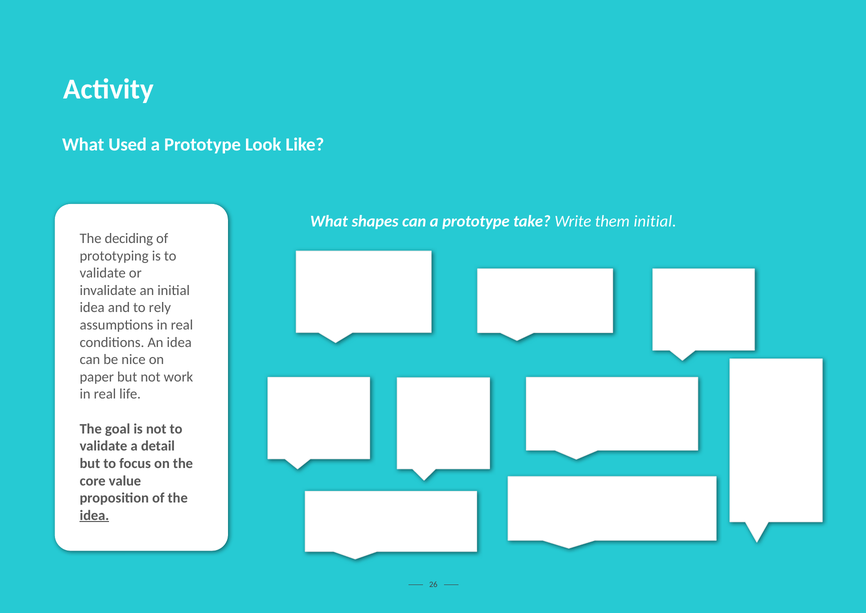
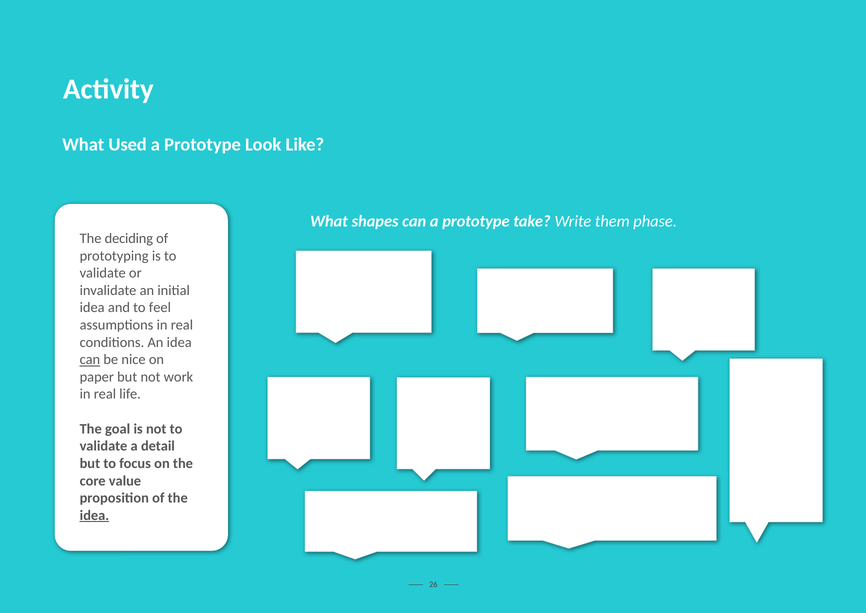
them initial: initial -> phase
rely: rely -> feel
can at (90, 359) underline: none -> present
